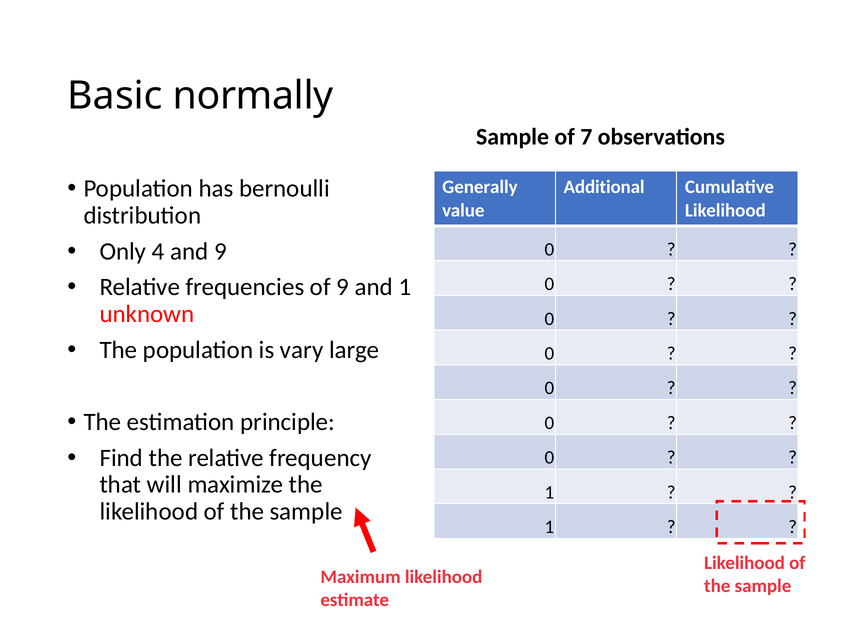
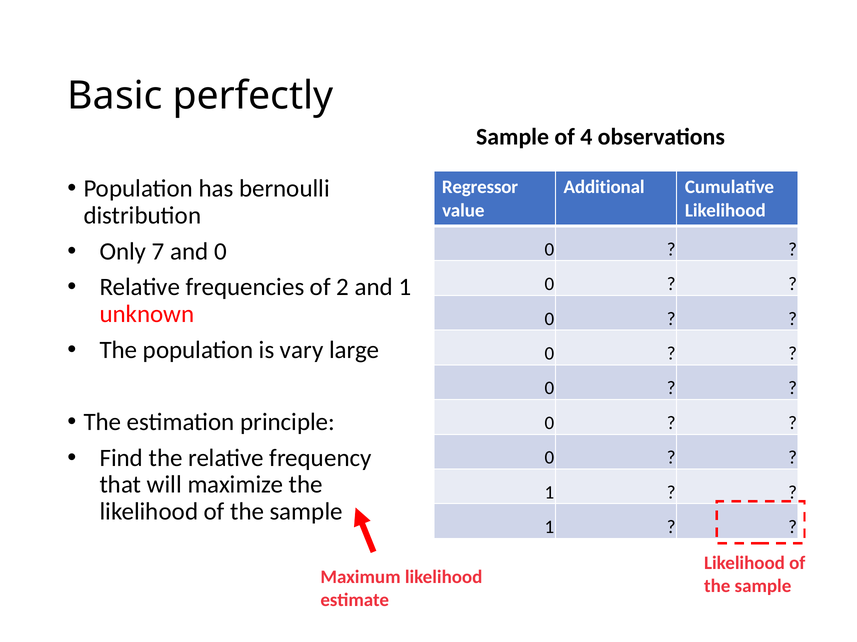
normally: normally -> perfectly
7: 7 -> 4
Generally: Generally -> Regressor
4: 4 -> 7
and 9: 9 -> 0
of 9: 9 -> 2
